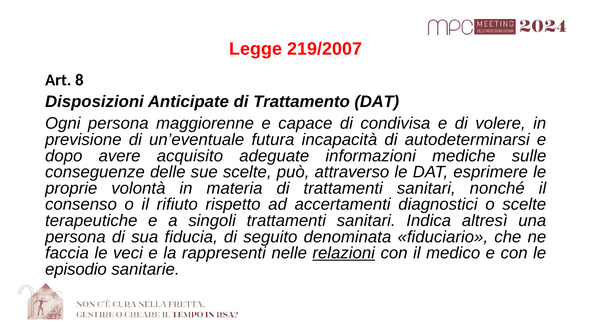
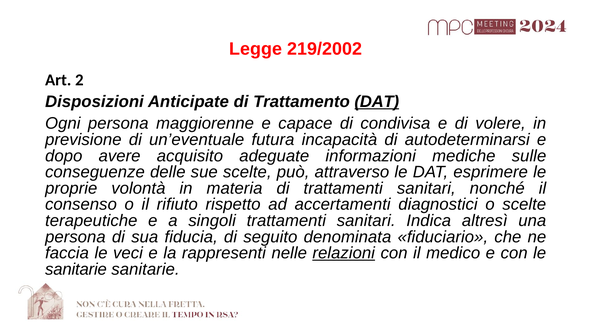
219/2007: 219/2007 -> 219/2002
8: 8 -> 2
DAT at (377, 102) underline: none -> present
episodio at (76, 269): episodio -> sanitarie
